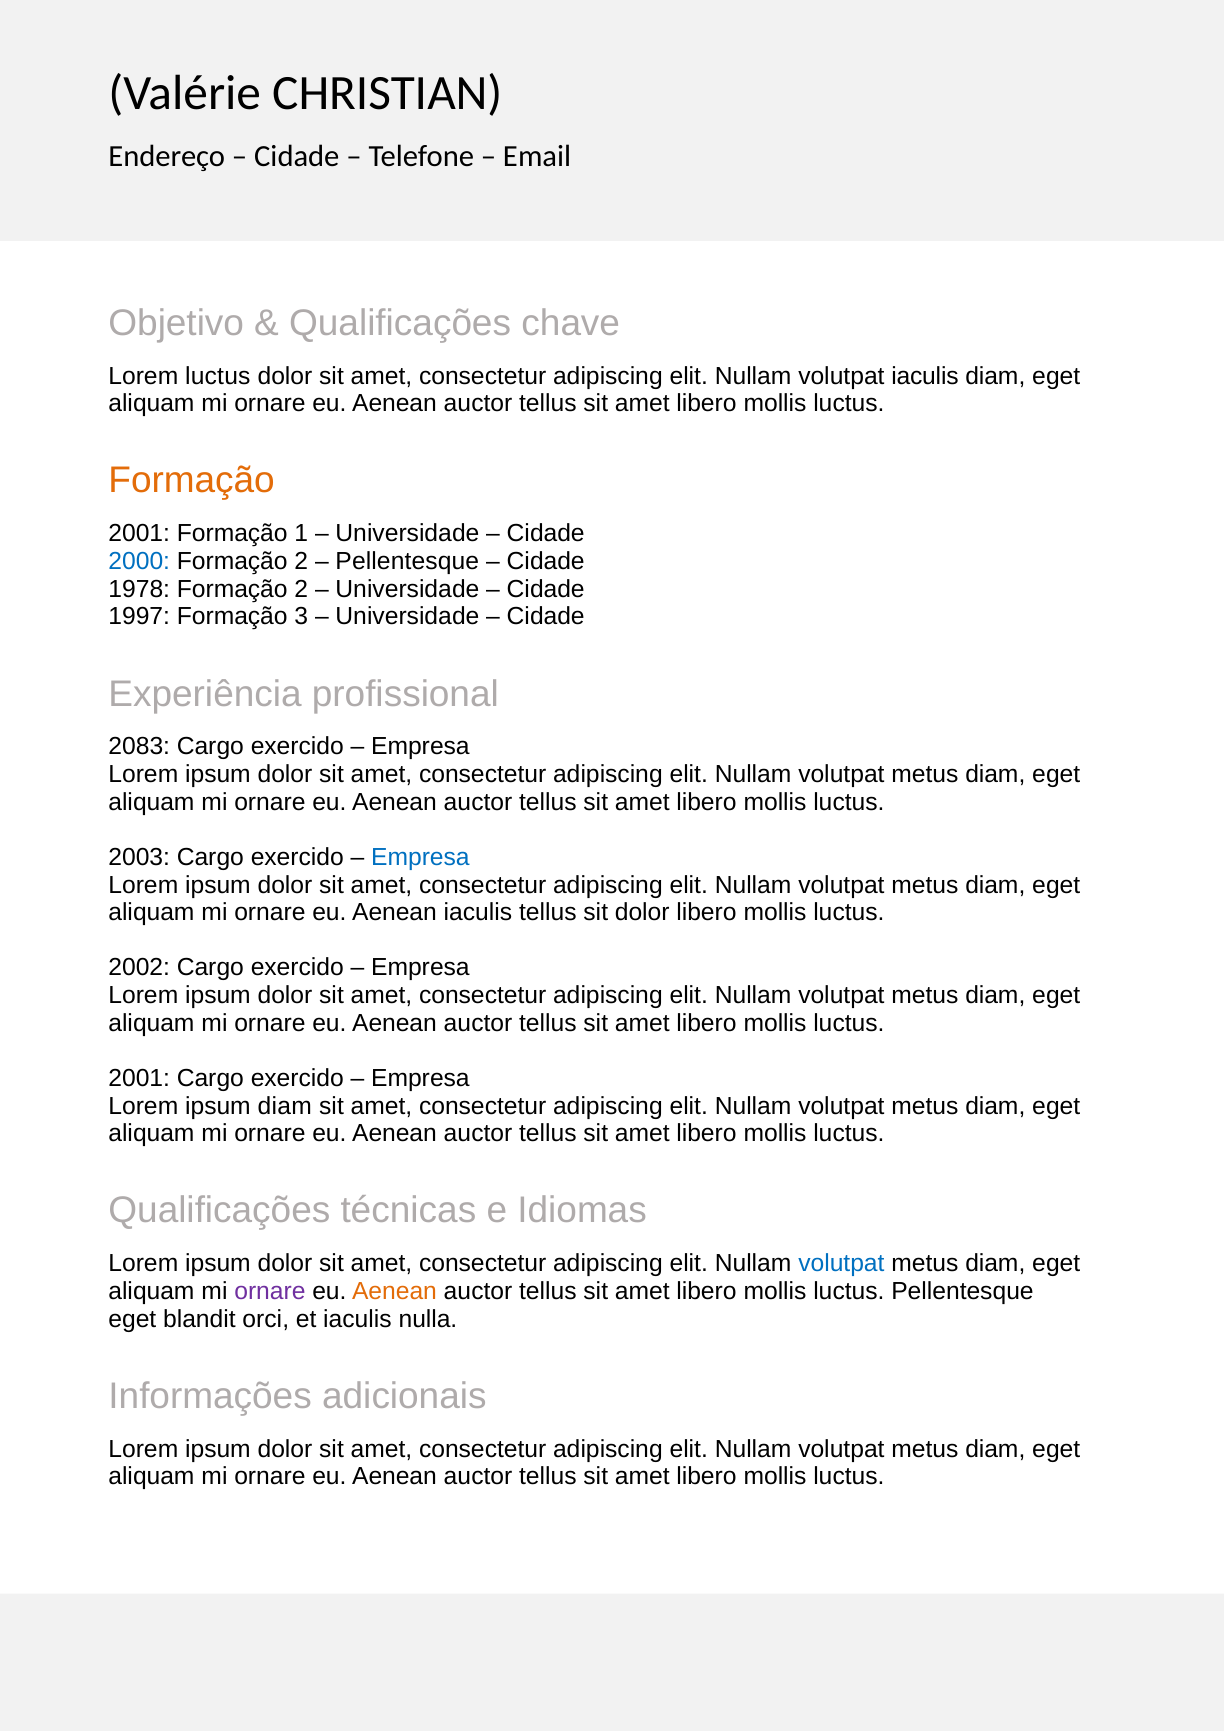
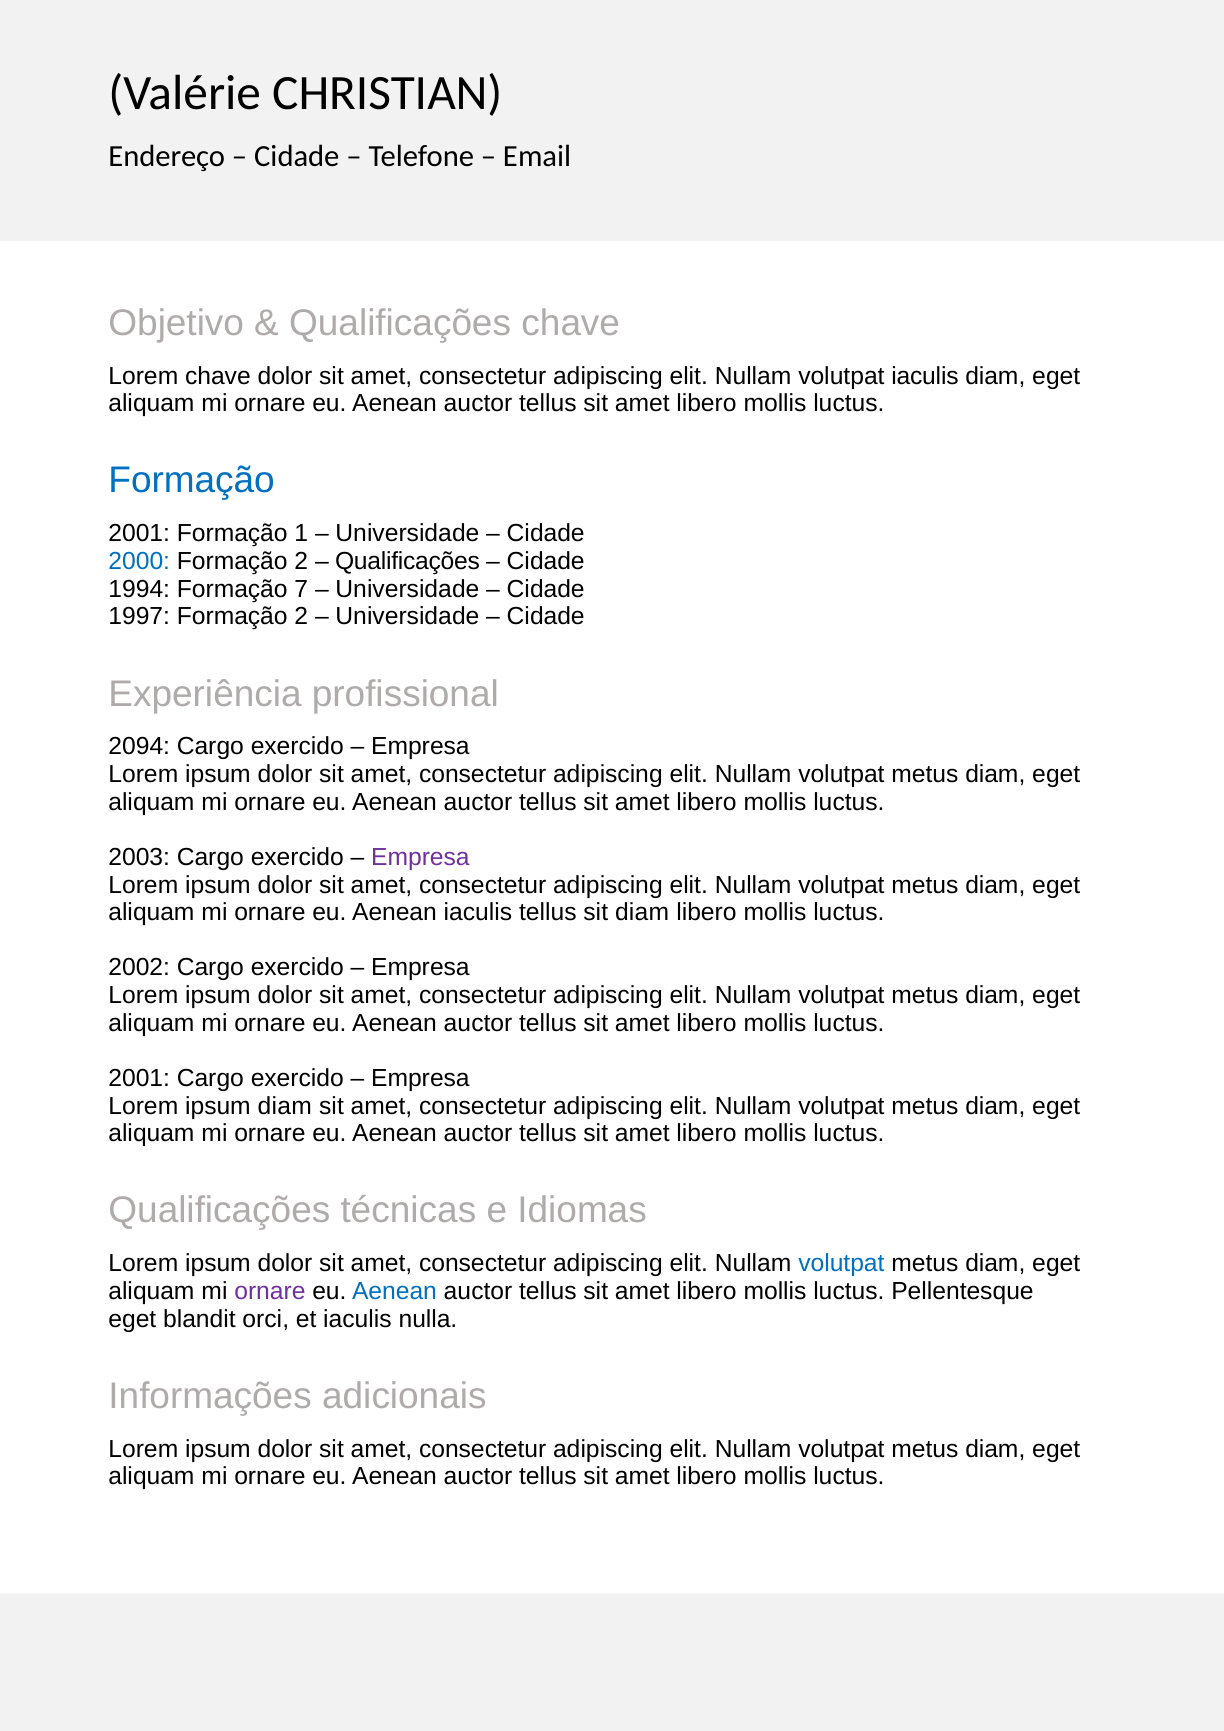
Lorem luctus: luctus -> chave
Formação at (192, 481) colour: orange -> blue
Pellentesque at (407, 561): Pellentesque -> Qualificações
1978: 1978 -> 1994
2 at (301, 589): 2 -> 7
1997 Formação 3: 3 -> 2
2083: 2083 -> 2094
Empresa at (420, 857) colour: blue -> purple
sit dolor: dolor -> diam
Aenean at (395, 1291) colour: orange -> blue
